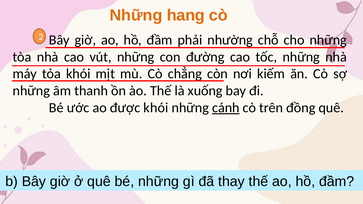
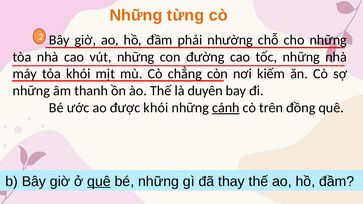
hang: hang -> từng
xuống: xuống -> duyên
quê at (99, 182) underline: none -> present
